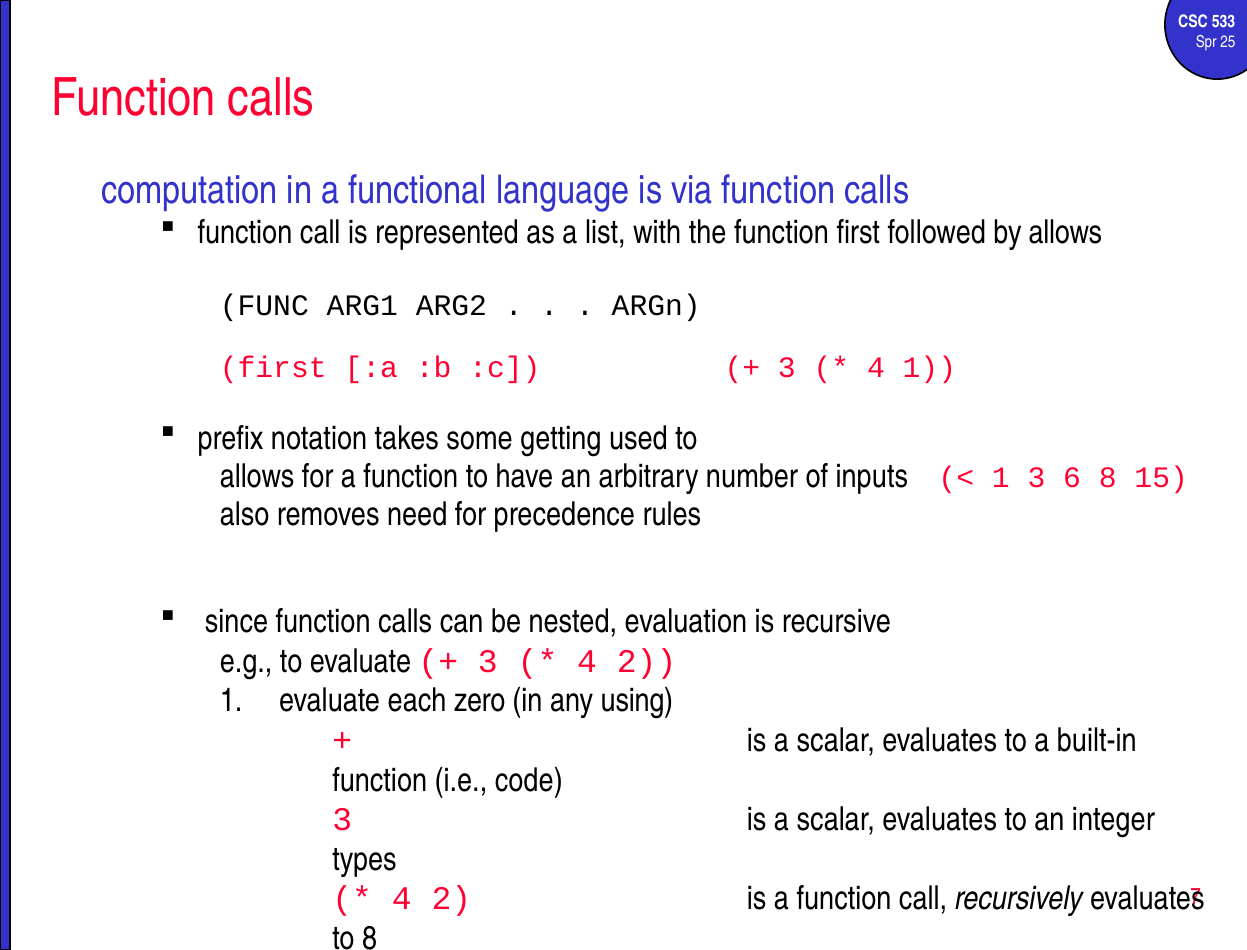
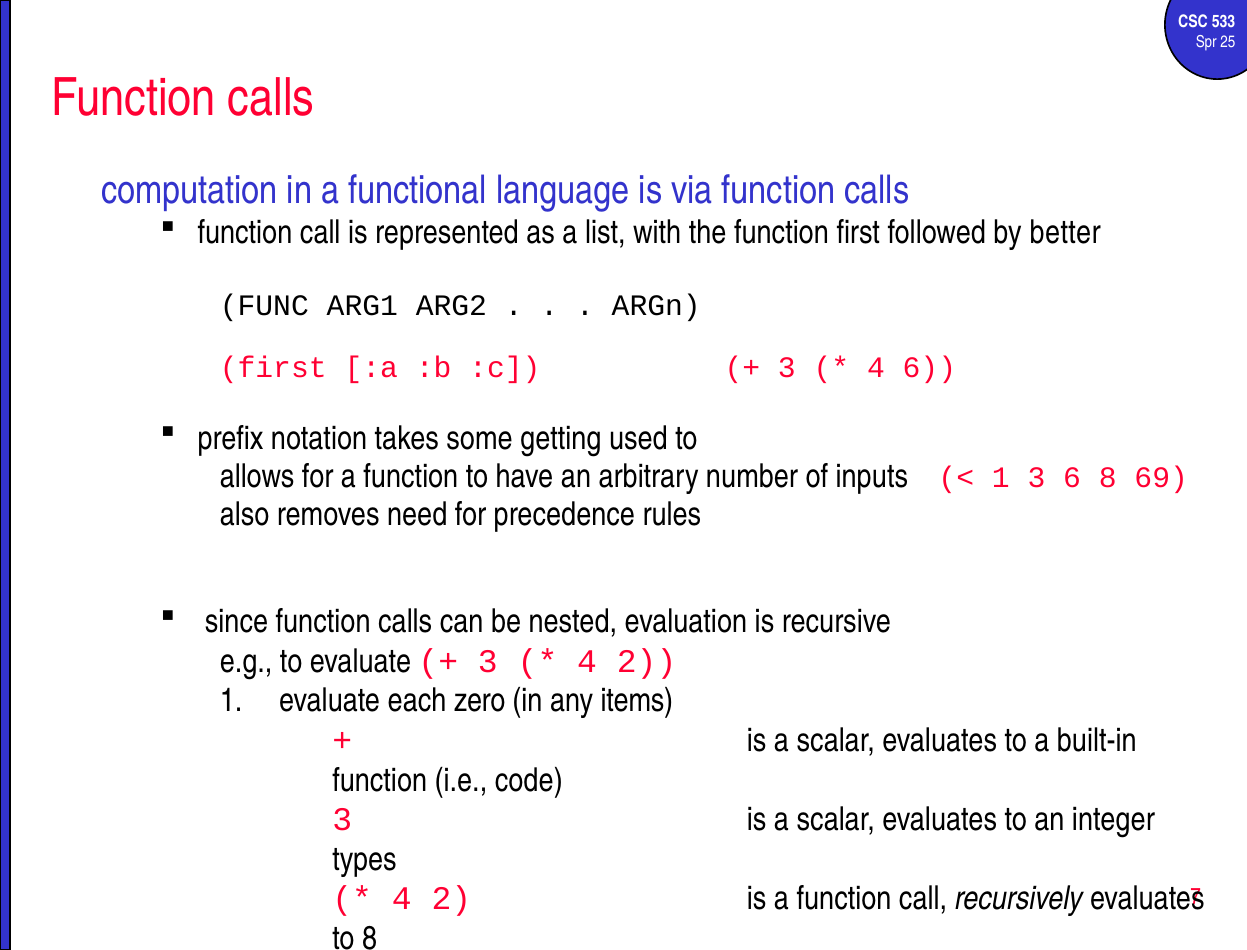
by allows: allows -> better
4 1: 1 -> 6
15: 15 -> 69
using: using -> items
